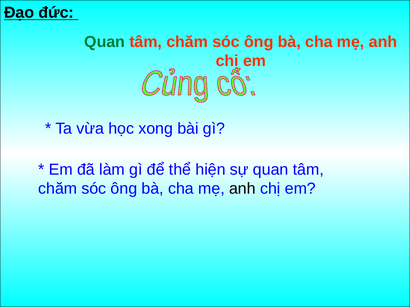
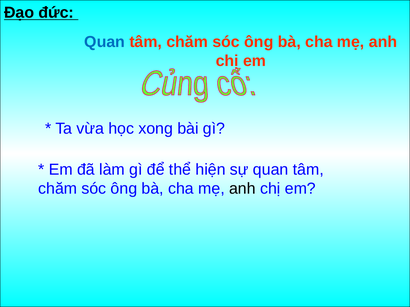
Quan at (105, 42) colour: green -> blue
